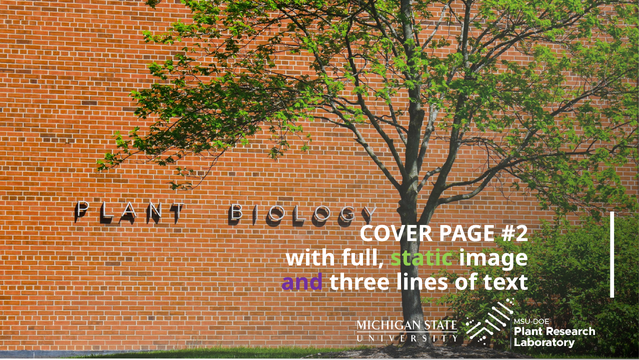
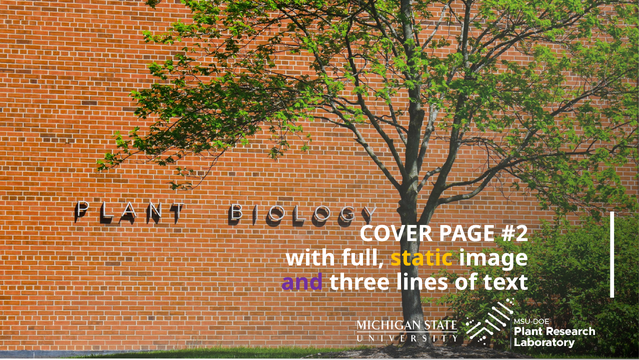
static colour: light green -> yellow
